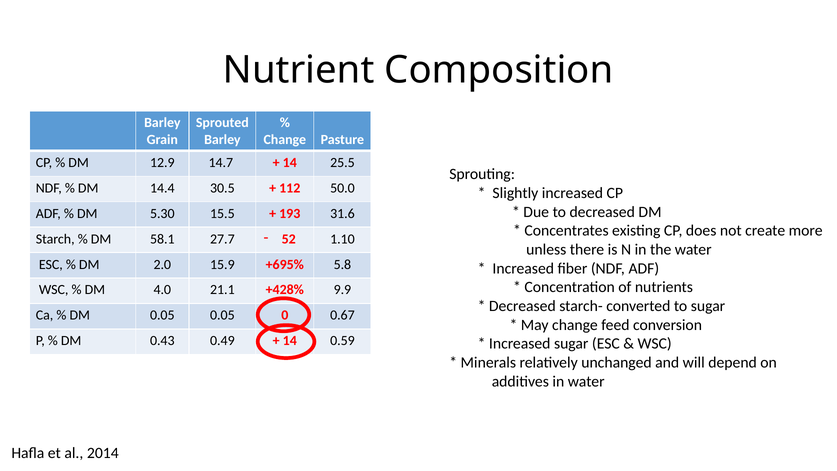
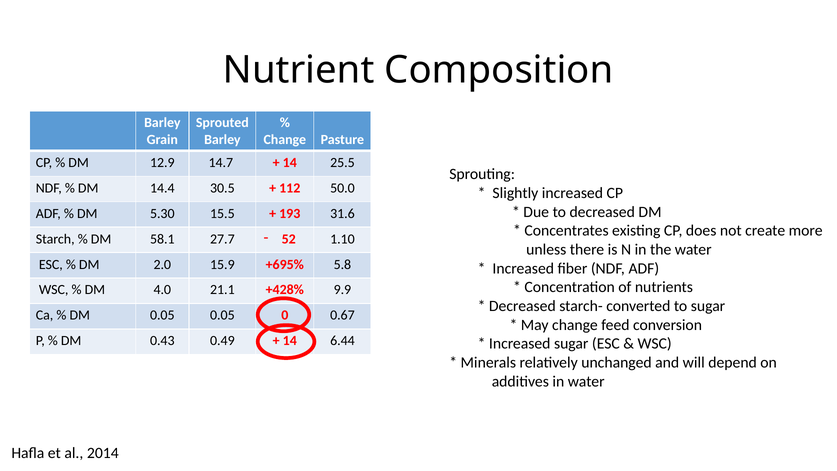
0.59: 0.59 -> 6.44
